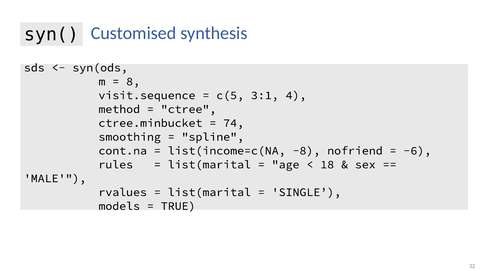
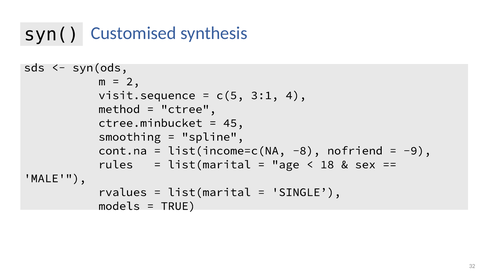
8: 8 -> 2
74: 74 -> 45
-6: -6 -> -9
